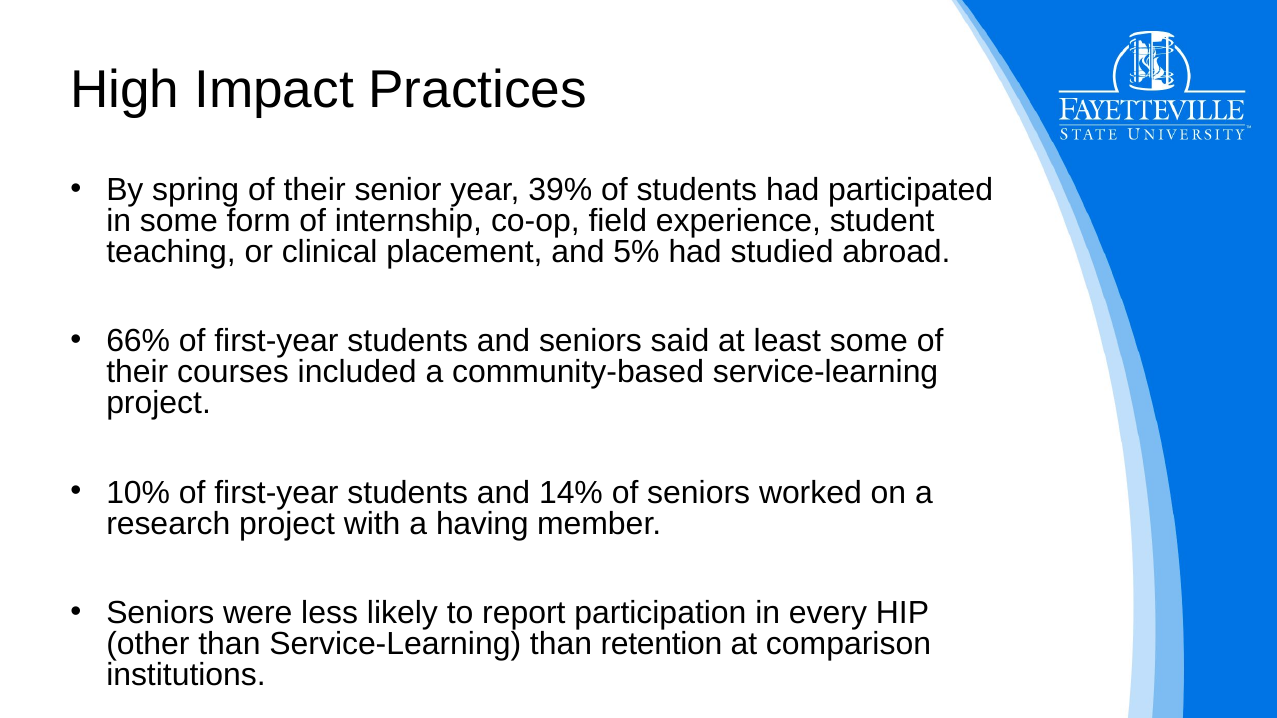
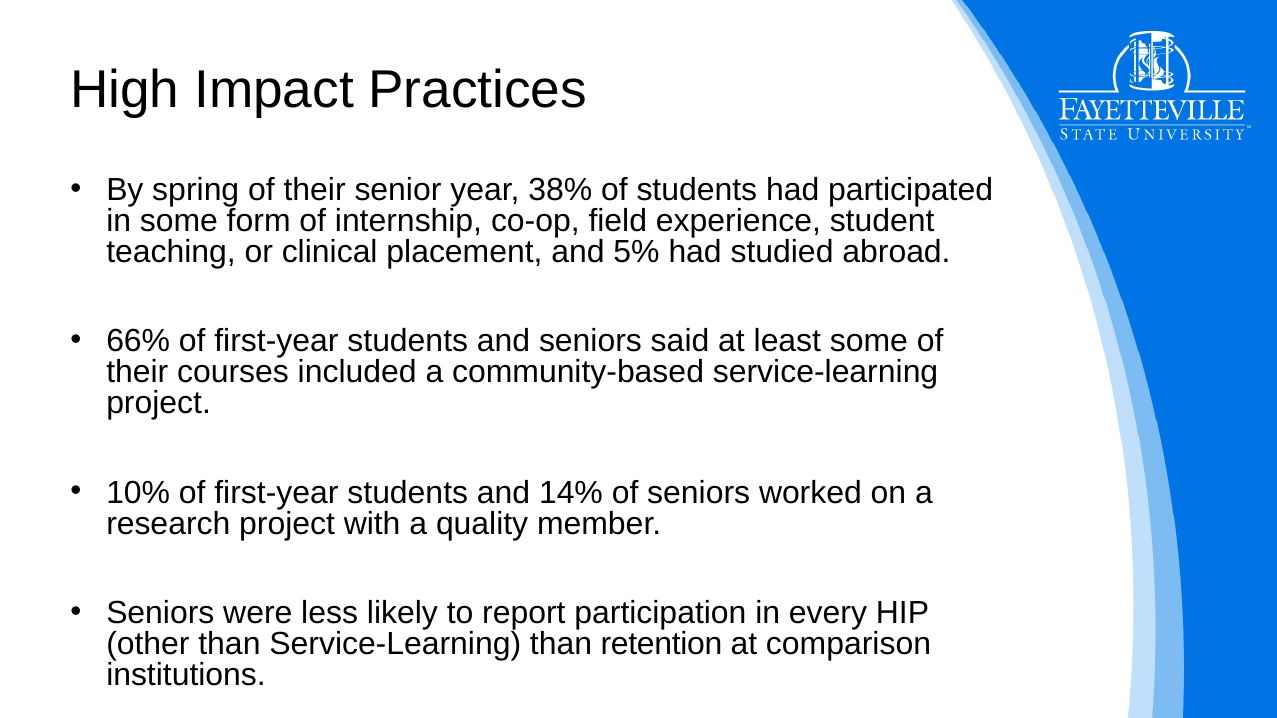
39%: 39% -> 38%
having: having -> quality
